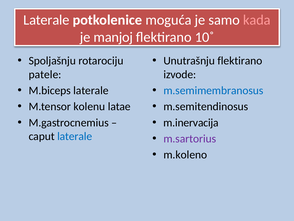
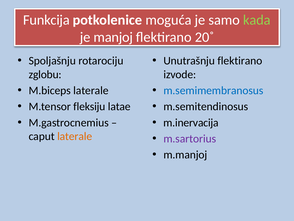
Laterale at (46, 20): Laterale -> Funkcija
kada colour: pink -> light green
10˚: 10˚ -> 20˚
patele: patele -> zglobu
kolenu: kolenu -> fleksiju
laterale at (75, 136) colour: blue -> orange
m.koleno: m.koleno -> m.manjoj
